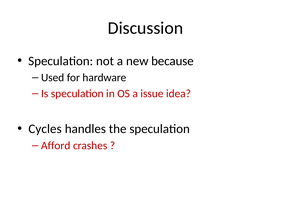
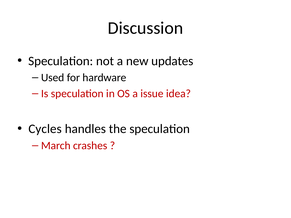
because: because -> updates
Afford: Afford -> March
